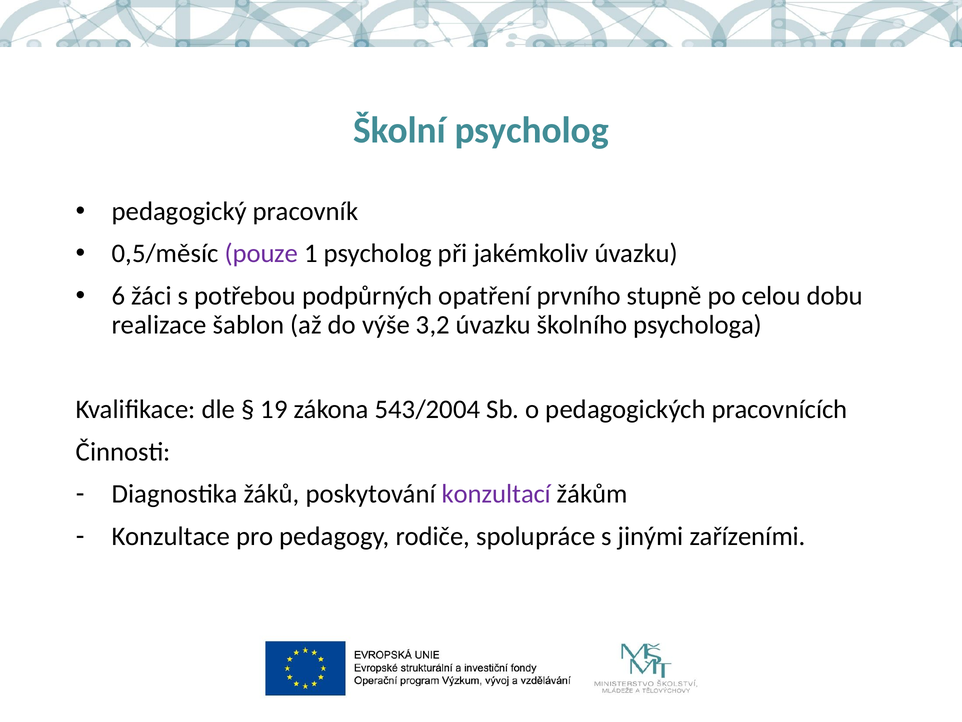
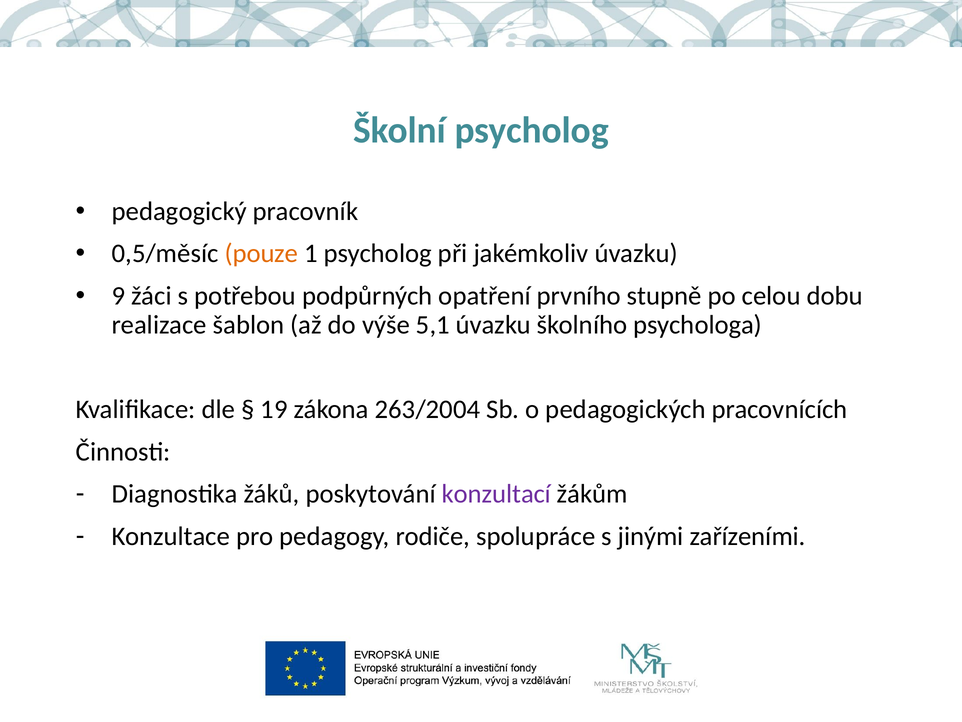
pouze colour: purple -> orange
6: 6 -> 9
3,2: 3,2 -> 5,1
543/2004: 543/2004 -> 263/2004
